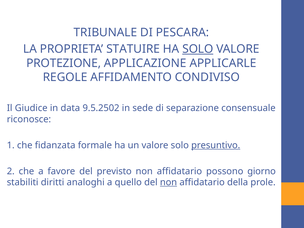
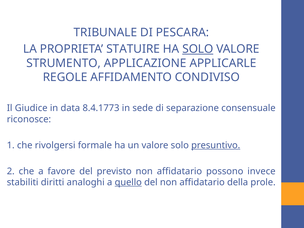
PROTEZIONE: PROTEZIONE -> STRUMENTO
9.5.2502: 9.5.2502 -> 8.4.1773
fidanzata: fidanzata -> rivolgersi
giorno: giorno -> invece
quello underline: none -> present
non at (169, 182) underline: present -> none
